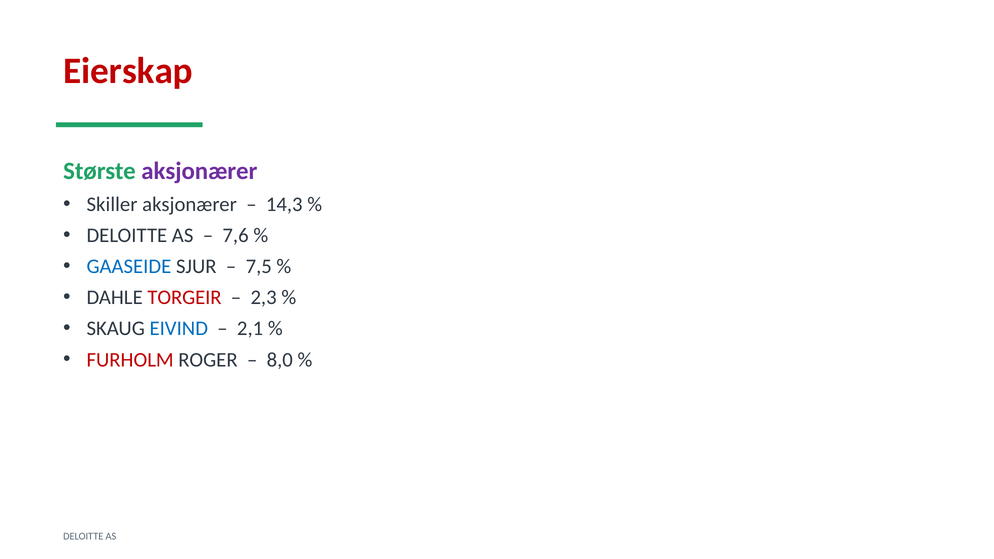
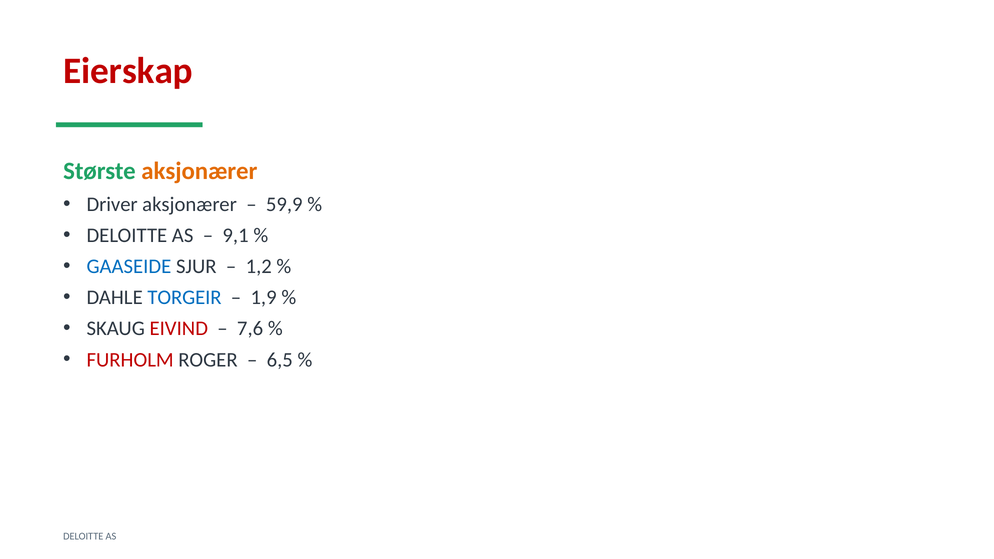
aksjonærer at (199, 171) colour: purple -> orange
Skiller: Skiller -> Driver
14,3: 14,3 -> 59,9
7,6: 7,6 -> 9,1
7,5: 7,5 -> 1,2
TORGEIR colour: red -> blue
2,3: 2,3 -> 1,9
EIVIND colour: blue -> red
2,1: 2,1 -> 7,6
8,0: 8,0 -> 6,5
